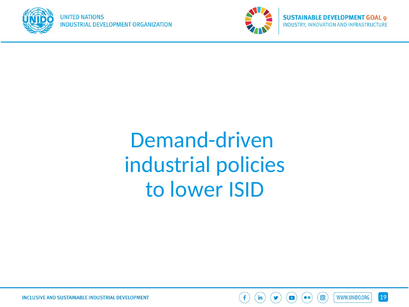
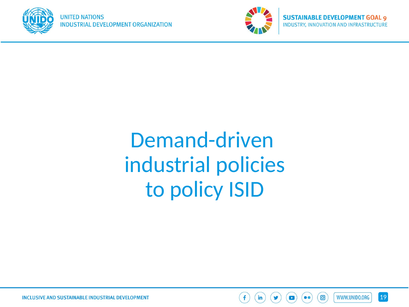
lower: lower -> policy
